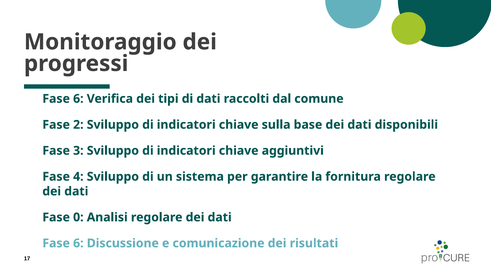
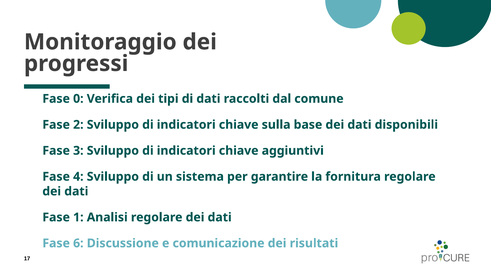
6 at (78, 99): 6 -> 0
0: 0 -> 1
